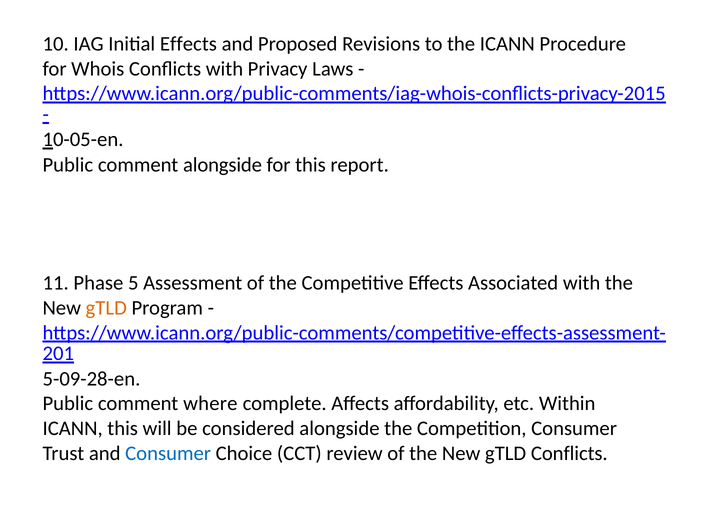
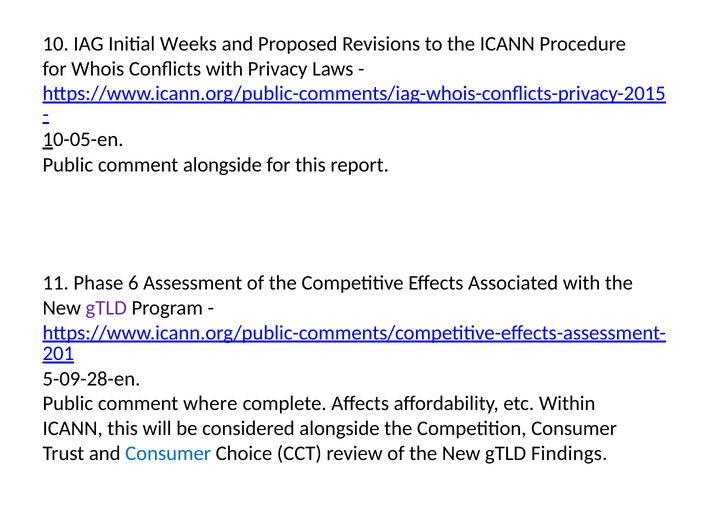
Initial Effects: Effects -> Weeks
5: 5 -> 6
gTLD at (106, 308) colour: orange -> purple
gTLD Conflicts: Conflicts -> Findings
